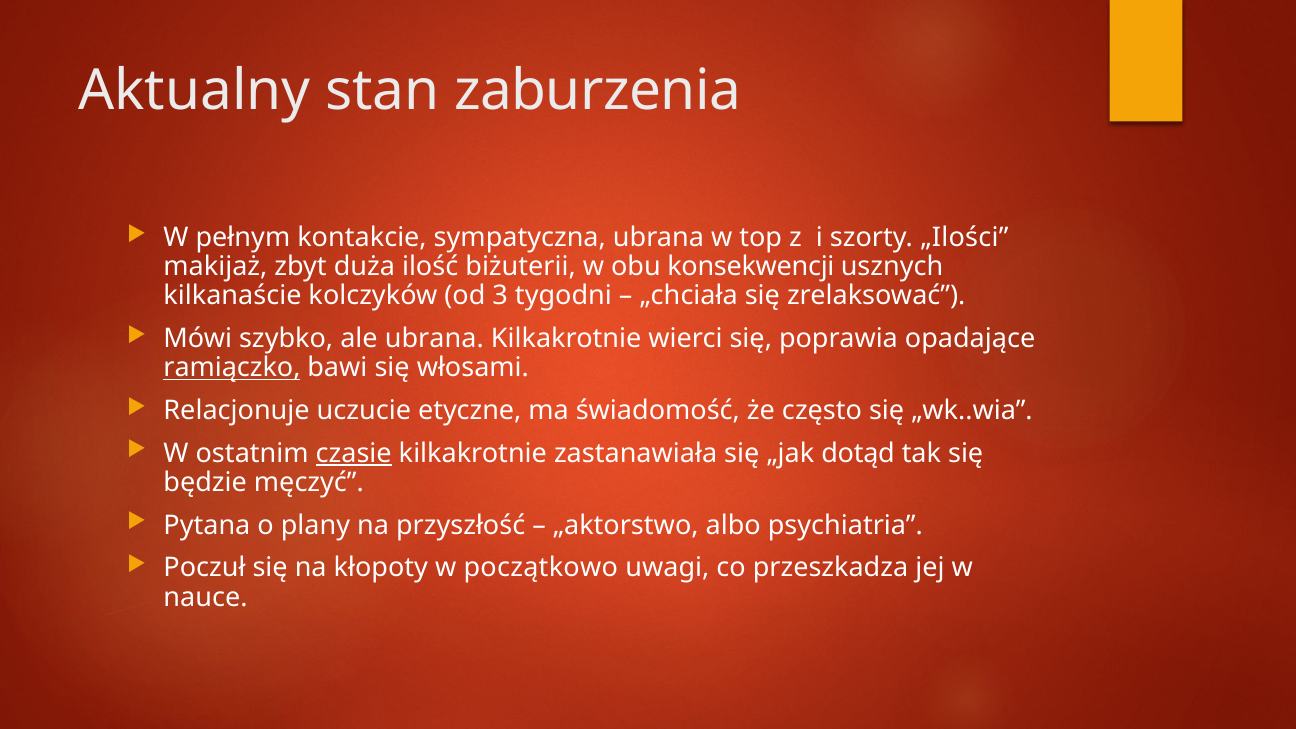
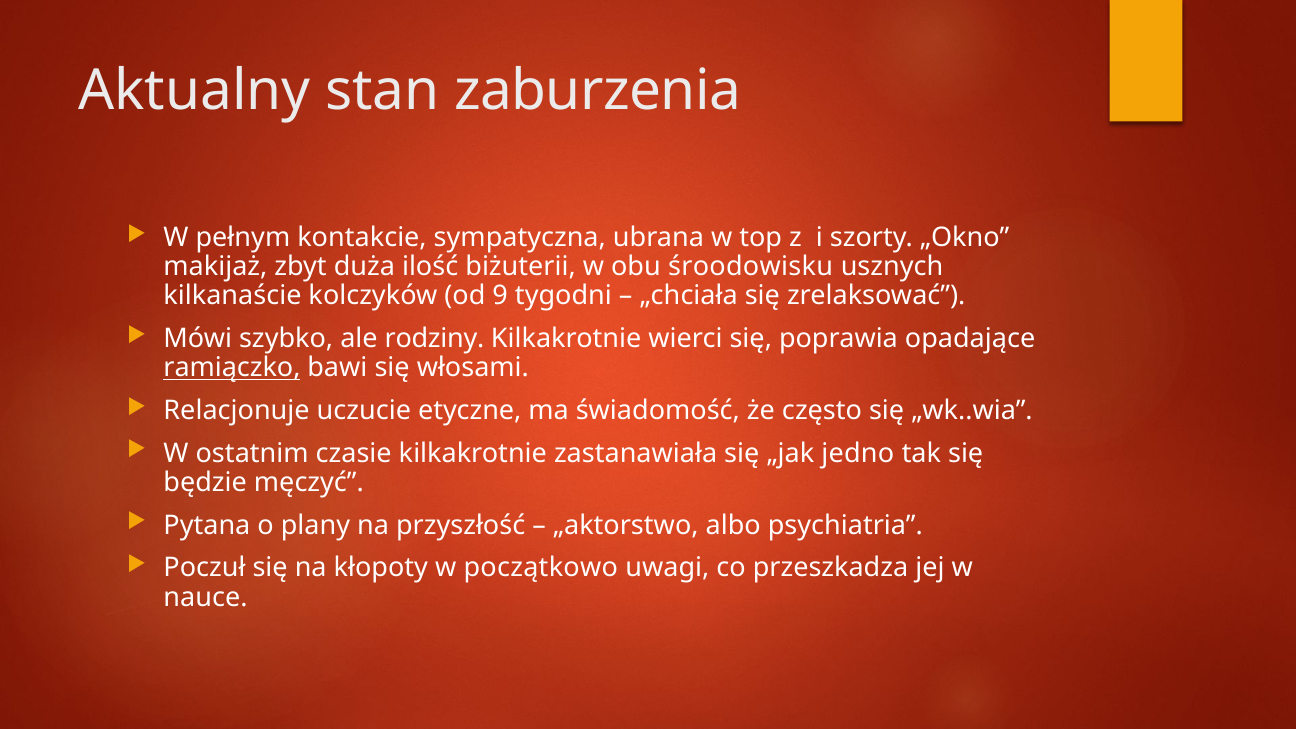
„Ilości: „Ilości -> „Okno
konsekwencji: konsekwencji -> śroodowisku
3: 3 -> 9
ale ubrana: ubrana -> rodziny
czasie underline: present -> none
dotąd: dotąd -> jedno
